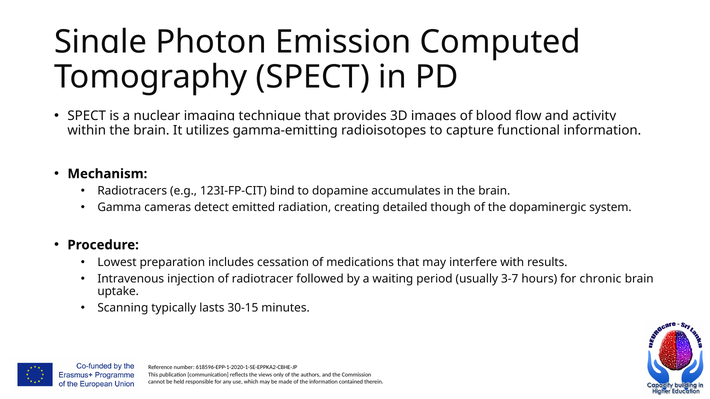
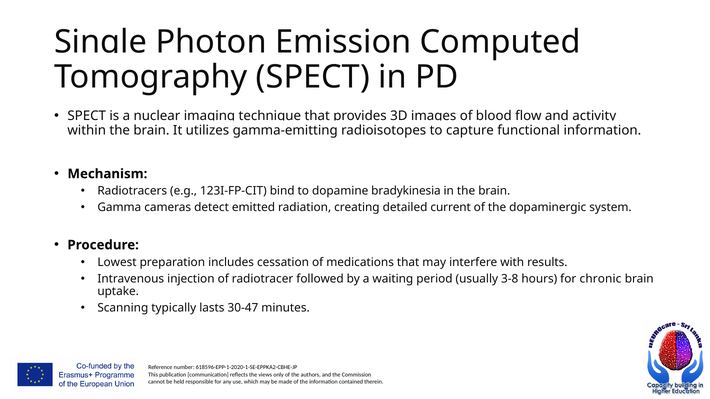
accumulates: accumulates -> bradykinesia
though: though -> current
3-7: 3-7 -> 3-8
30-15: 30-15 -> 30-47
